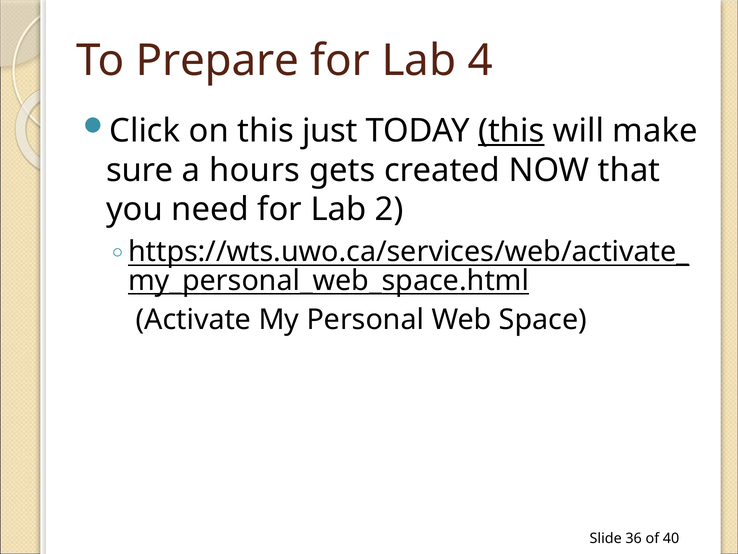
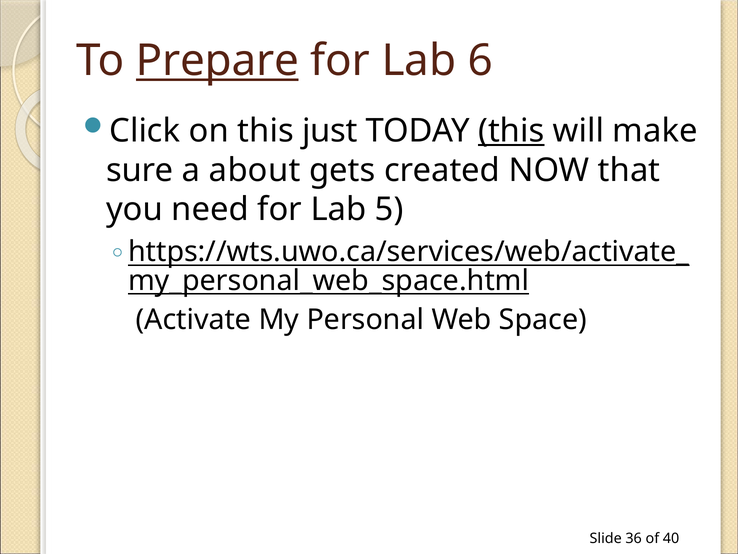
Prepare underline: none -> present
4: 4 -> 6
hours: hours -> about
2: 2 -> 5
